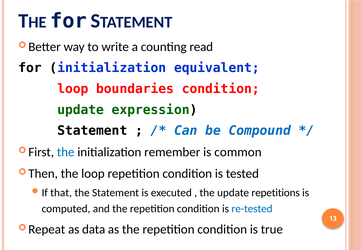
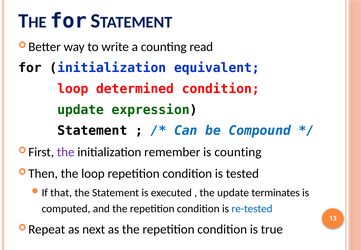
boundaries: boundaries -> determined
the at (66, 152) colour: blue -> purple
is common: common -> counting
repetitions: repetitions -> terminates
data: data -> next
